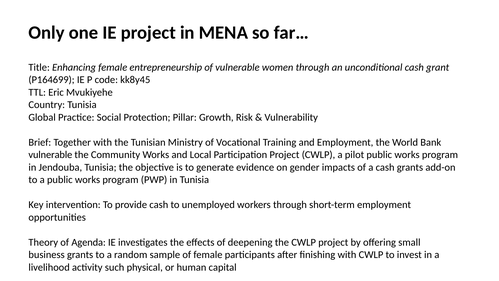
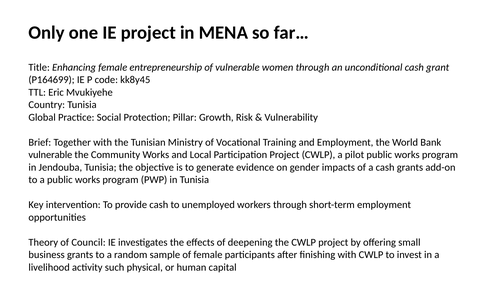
Agenda: Agenda -> Council
